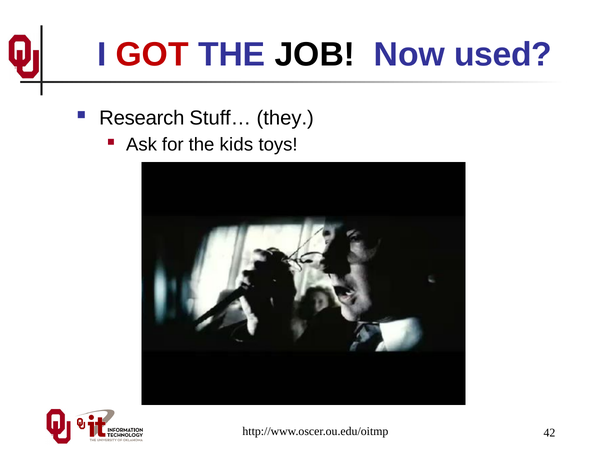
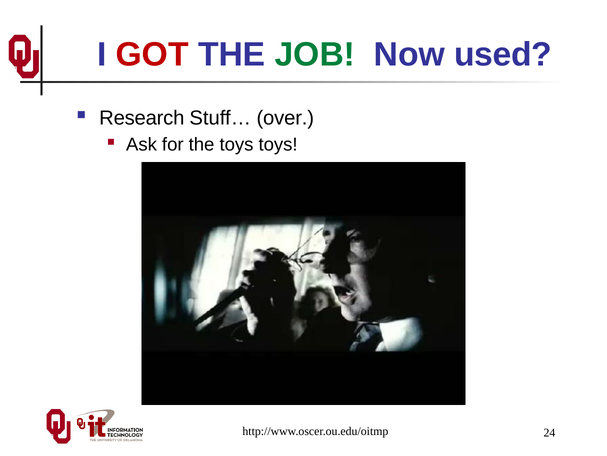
JOB colour: black -> green
they: they -> over
the kids: kids -> toys
42: 42 -> 24
